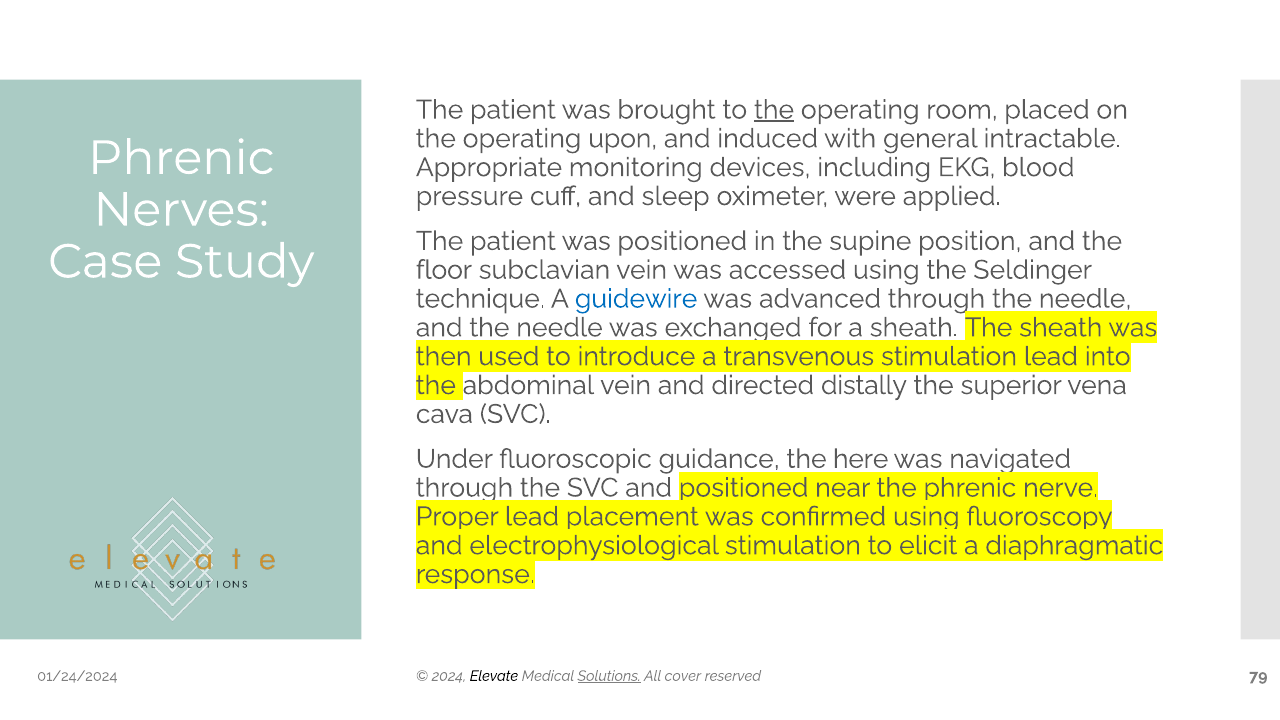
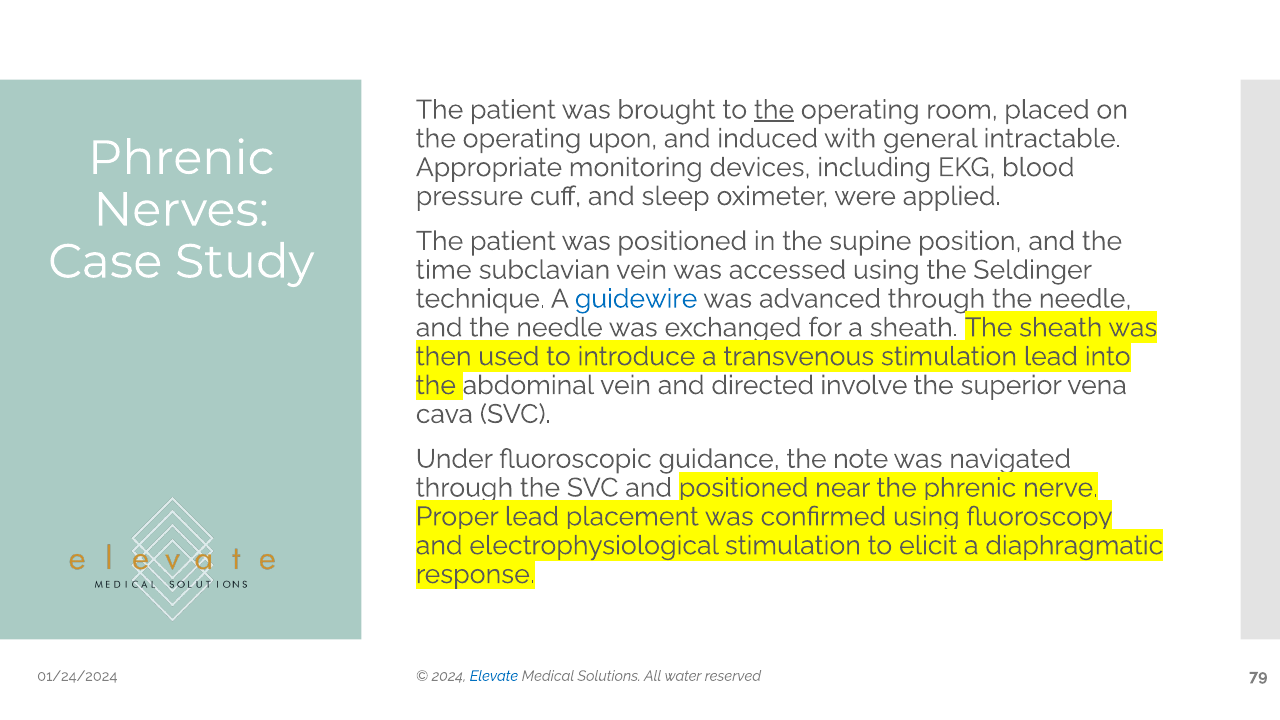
floor: floor -> time
distally: distally -> involve
here: here -> note
Elevate colour: black -> blue
Solutions underline: present -> none
cover: cover -> water
